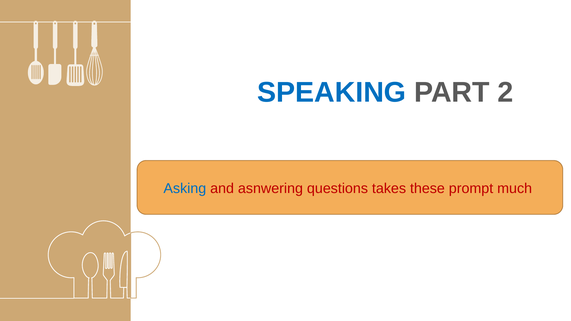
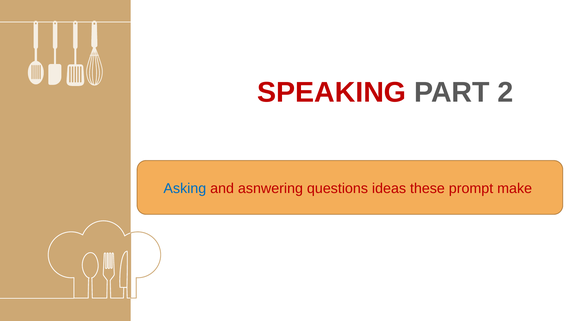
SPEAKING colour: blue -> red
takes: takes -> ideas
much: much -> make
